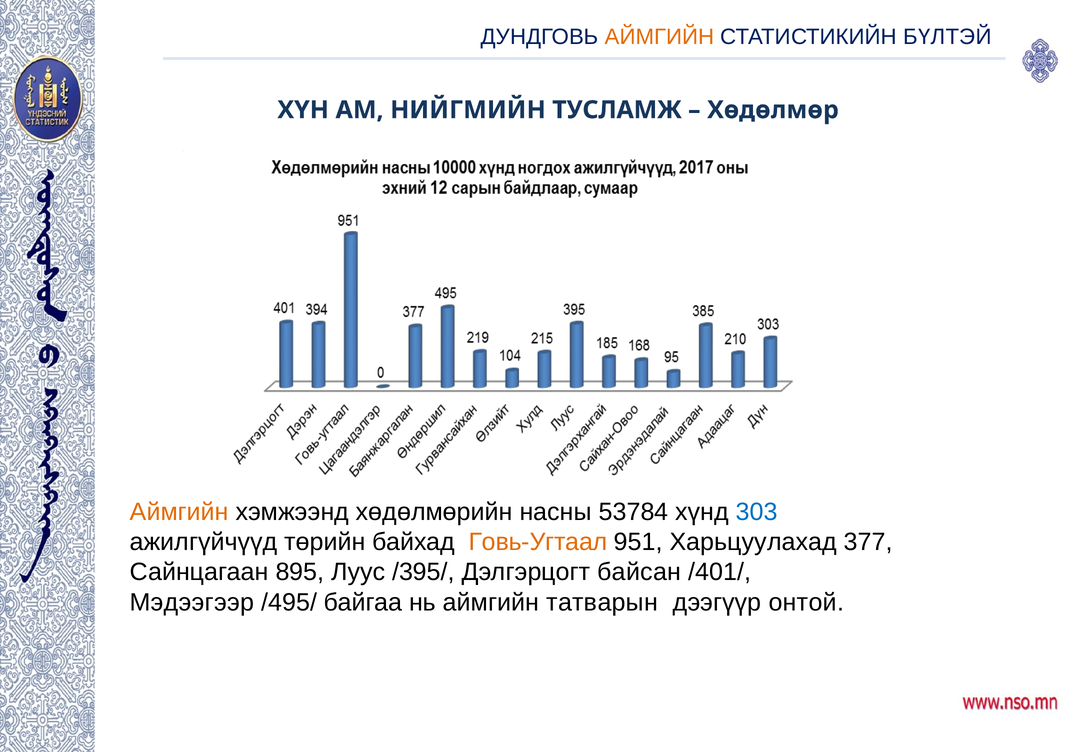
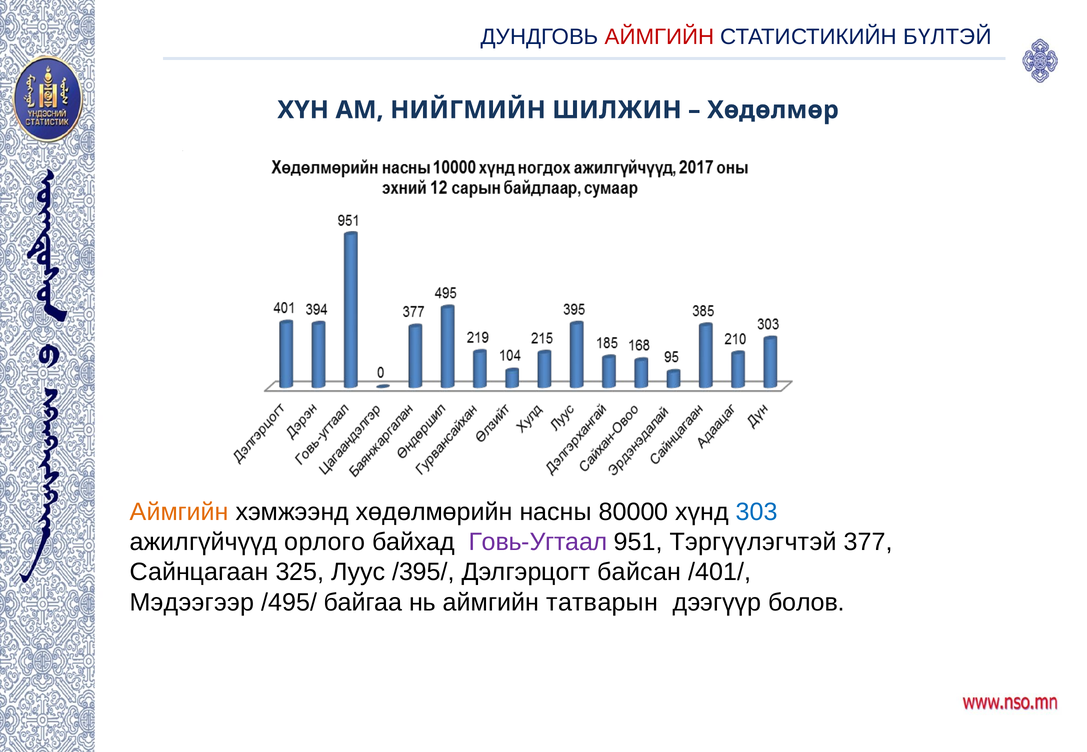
АЙМГИЙН at (659, 37) colour: orange -> red
ТУСЛАМЖ: ТУСЛАМЖ -> ШИЛЖИН
53784: 53784 -> 80000
төрийн: төрийн -> орлого
Говь-Угтаал colour: orange -> purple
Харьцуулахад: Харьцуулахад -> Тэргүүлэгчтэй
895: 895 -> 325
онтой: онтой -> болов
